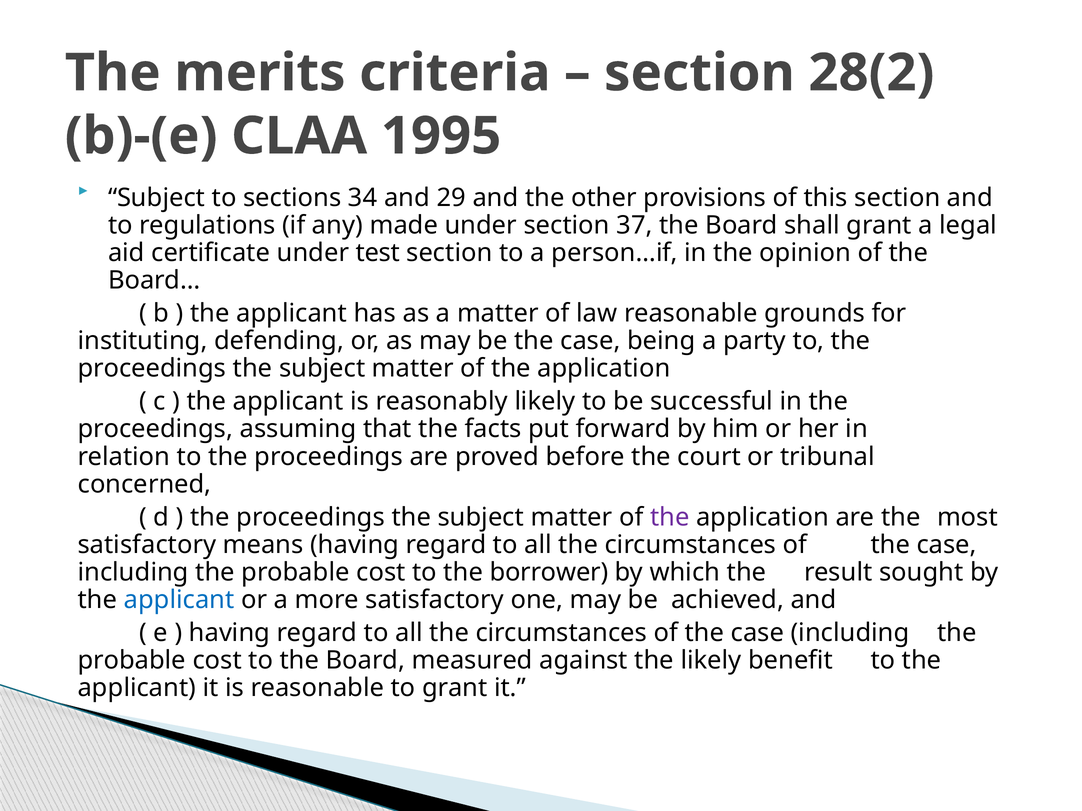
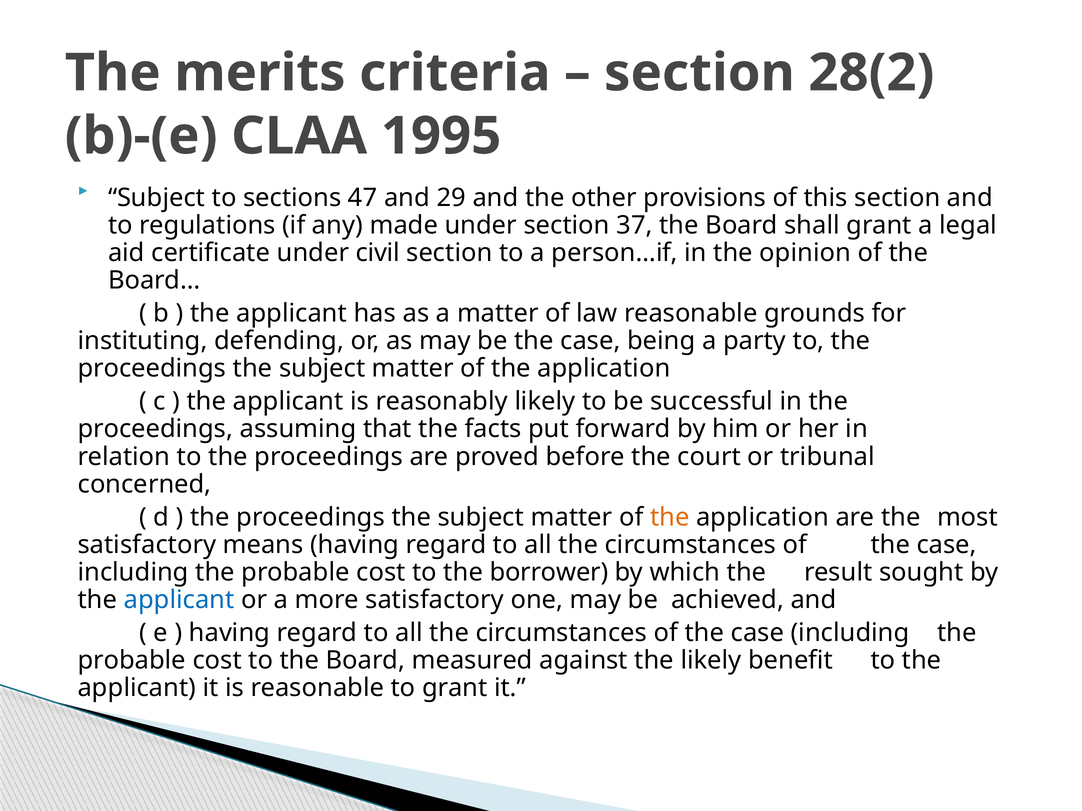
34: 34 -> 47
test: test -> civil
the at (670, 517) colour: purple -> orange
